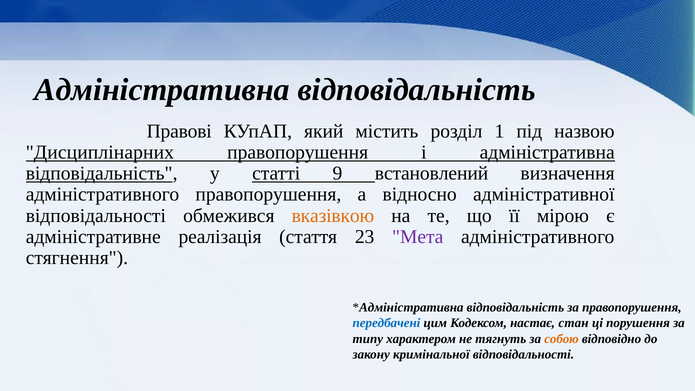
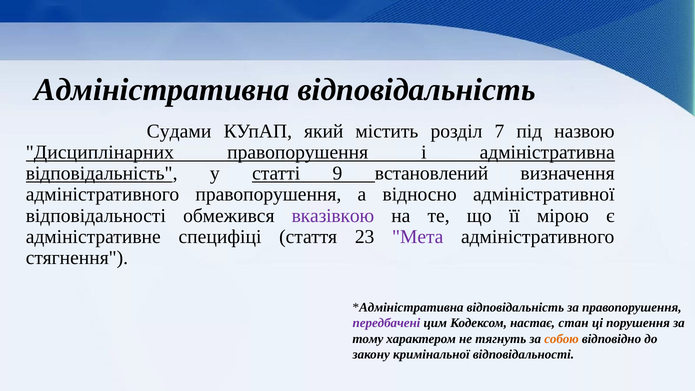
Правові: Правові -> Судами
1: 1 -> 7
вказівкою colour: orange -> purple
реалізація: реалізація -> специфіці
передбачені colour: blue -> purple
типу: типу -> тому
